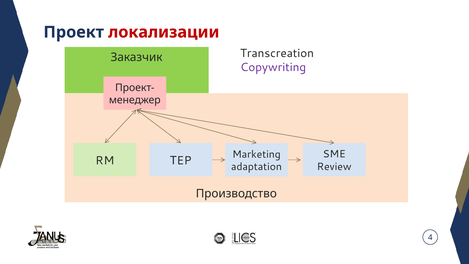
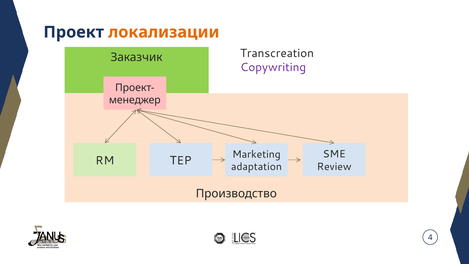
локализации colour: red -> orange
